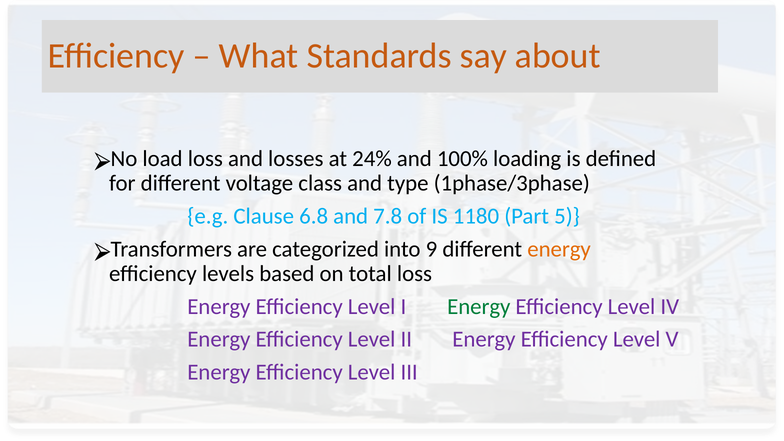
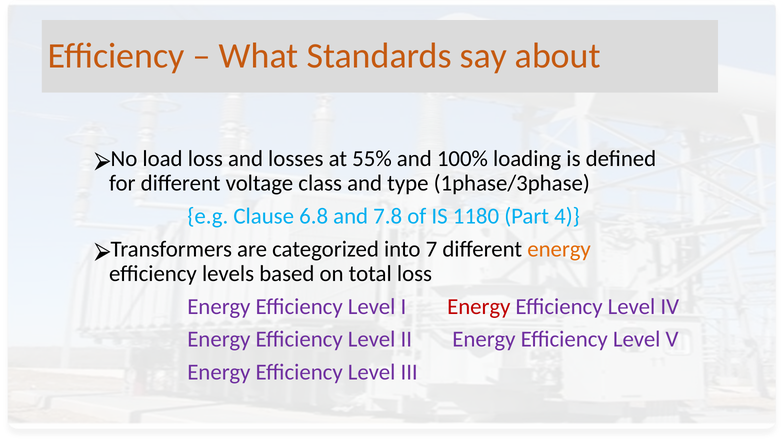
24%: 24% -> 55%
5: 5 -> 4
9: 9 -> 7
Energy at (479, 307) colour: green -> red
